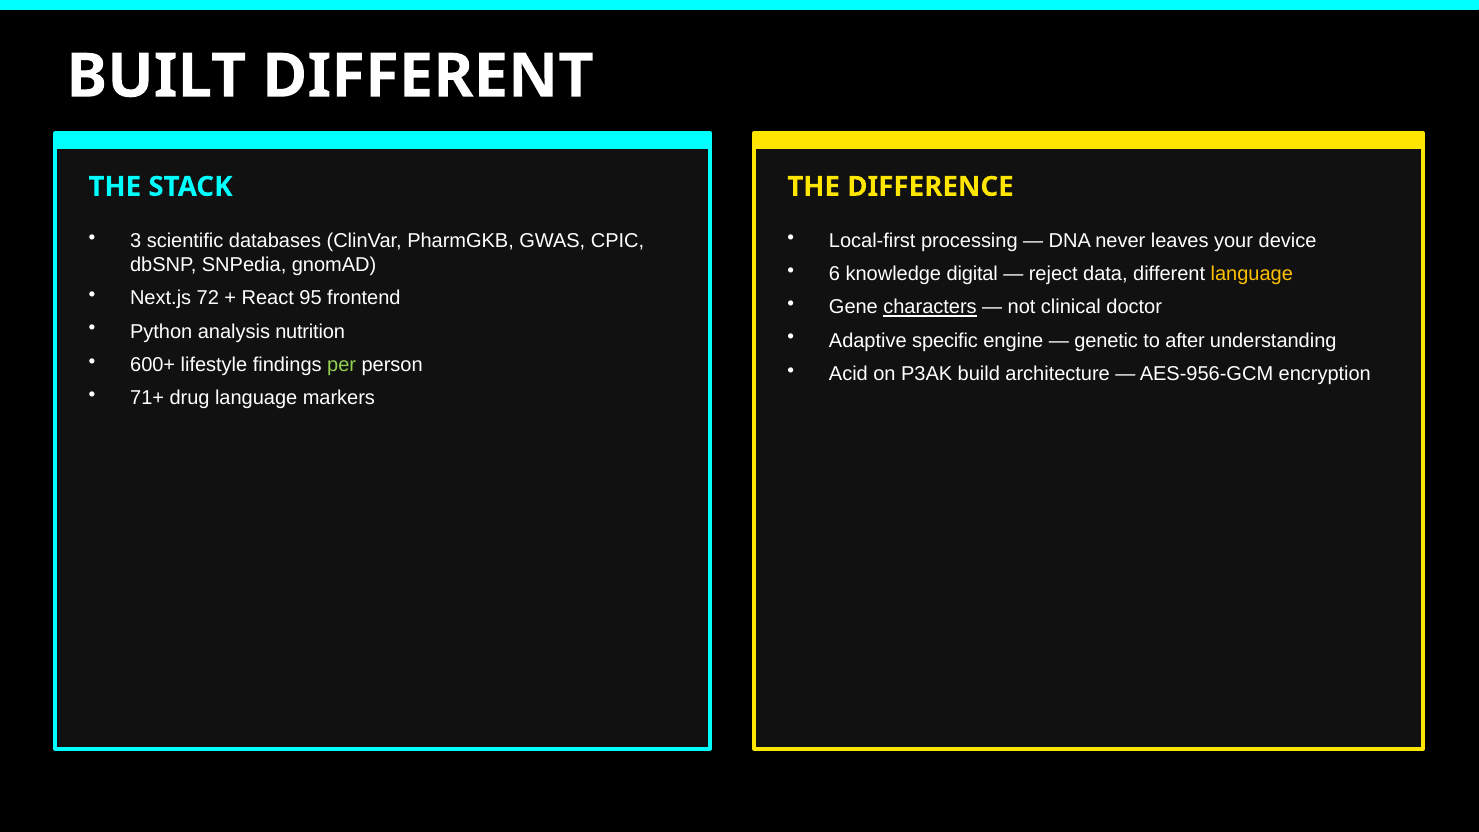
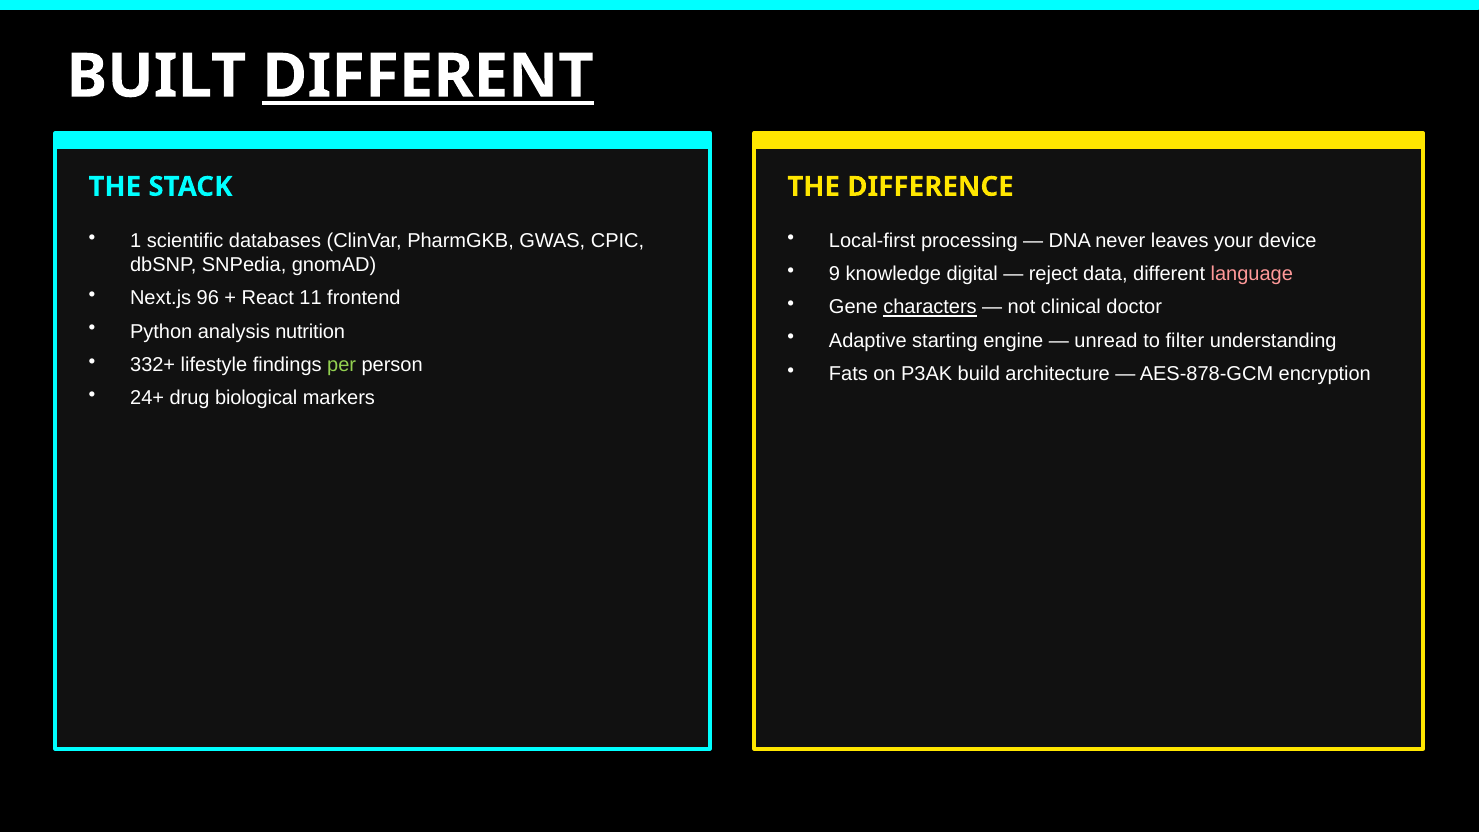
DIFFERENT at (428, 76) underline: none -> present
3: 3 -> 1
6: 6 -> 9
language at (1252, 274) colour: yellow -> pink
72: 72 -> 96
95: 95 -> 11
specific: specific -> starting
genetic: genetic -> unread
after: after -> filter
600+: 600+ -> 332+
Acid: Acid -> Fats
AES-956-GCM: AES-956-GCM -> AES-878-GCM
71+: 71+ -> 24+
drug language: language -> biological
